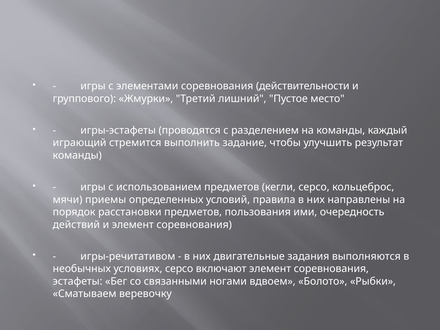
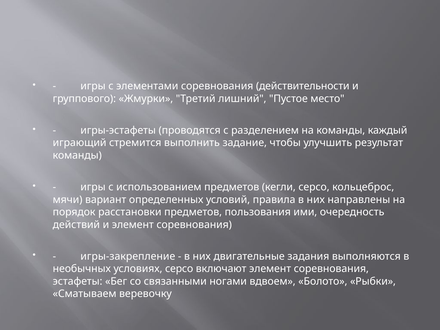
приемы: приемы -> вариант
игры-речитативом: игры-речитативом -> игры-закрепление
